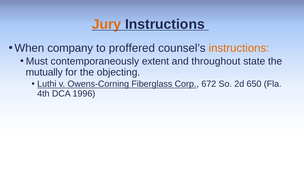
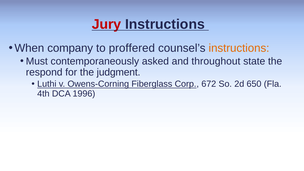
Jury colour: orange -> red
extent: extent -> asked
mutually: mutually -> respond
objecting: objecting -> judgment
